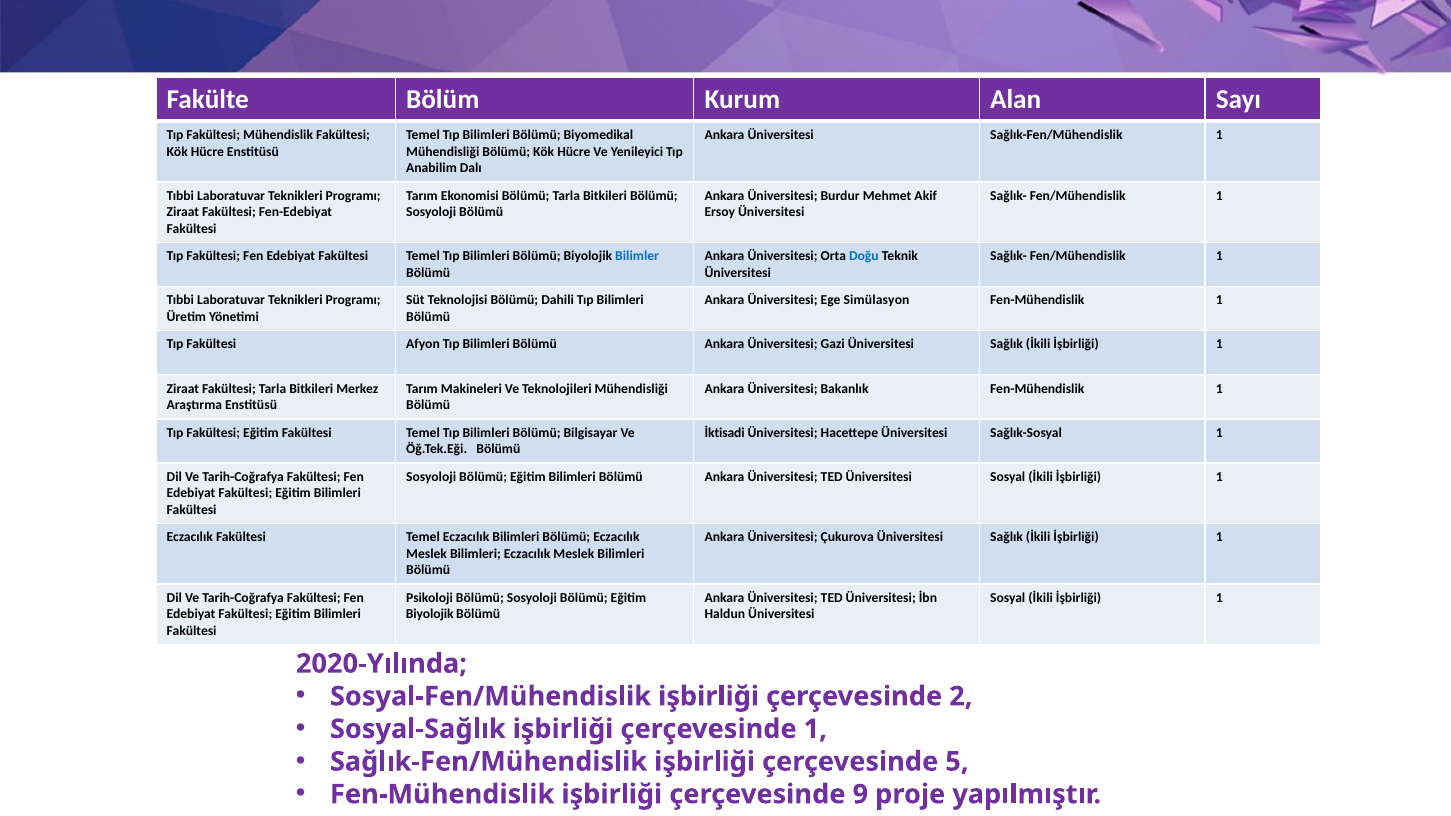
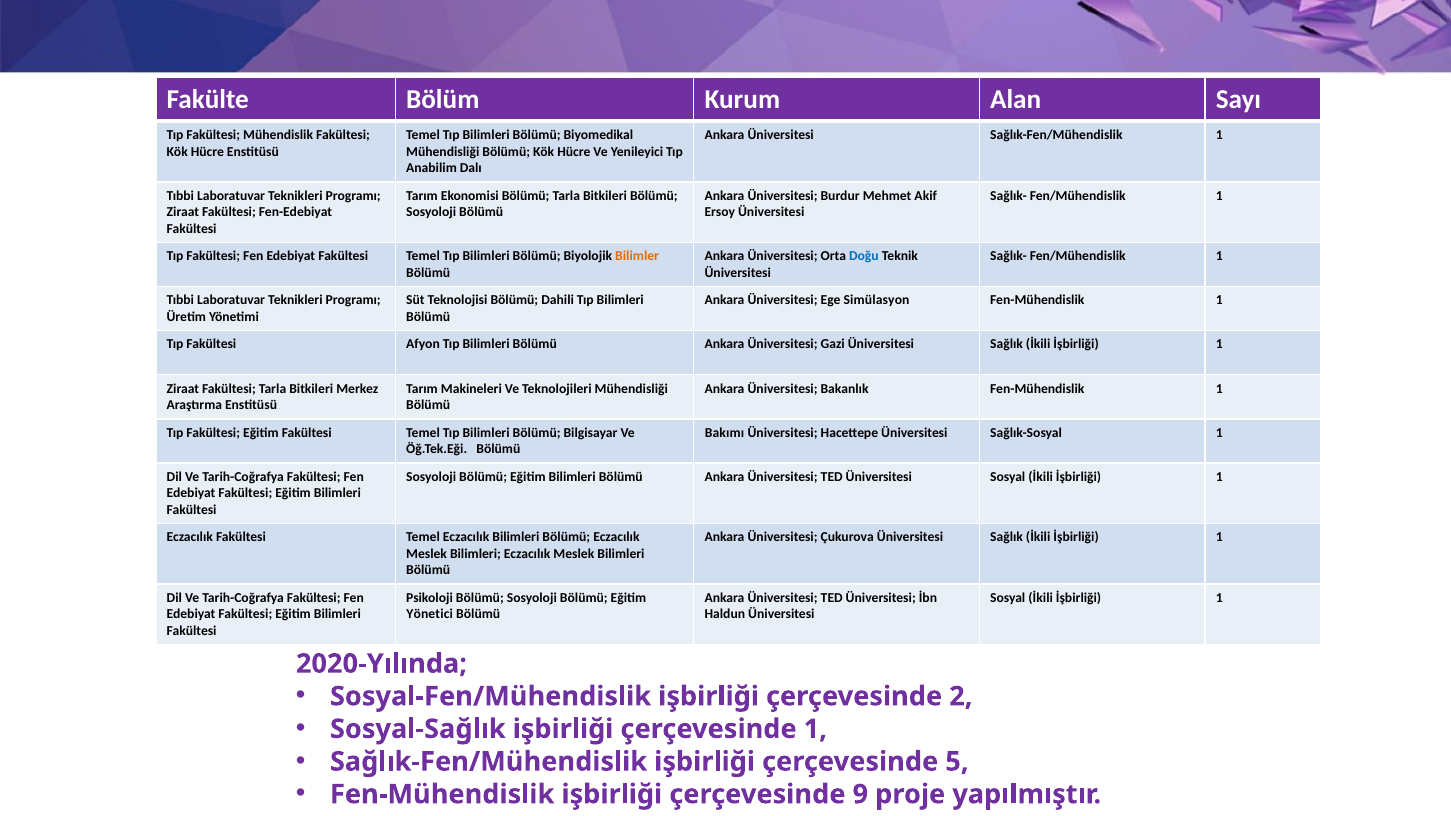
Bilimler colour: blue -> orange
İktisadi: İktisadi -> Bakımı
Biyolojik at (430, 615): Biyolojik -> Yönetici
